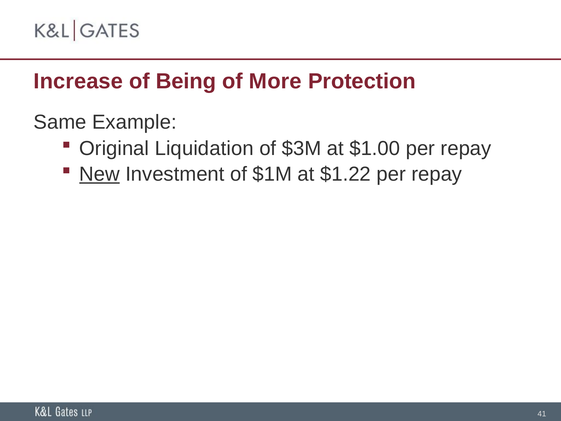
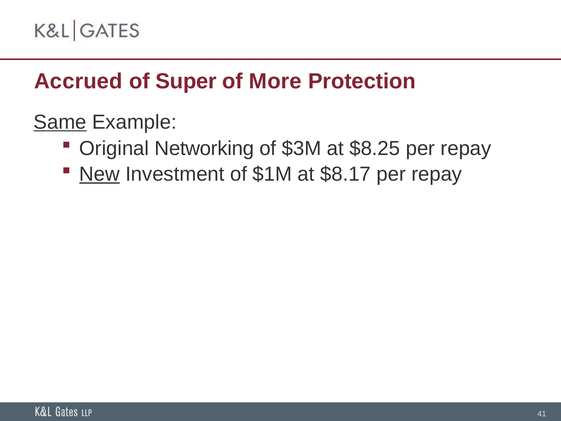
Increase: Increase -> Accrued
Being: Being -> Super
Same underline: none -> present
Liquidation: Liquidation -> Networking
$1.00: $1.00 -> $8.25
$1.22: $1.22 -> $8.17
